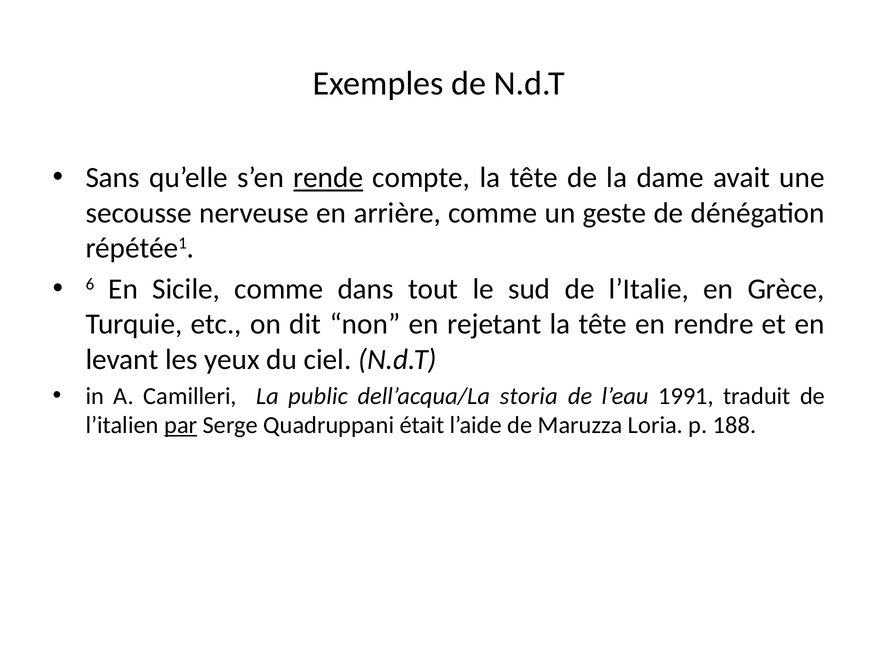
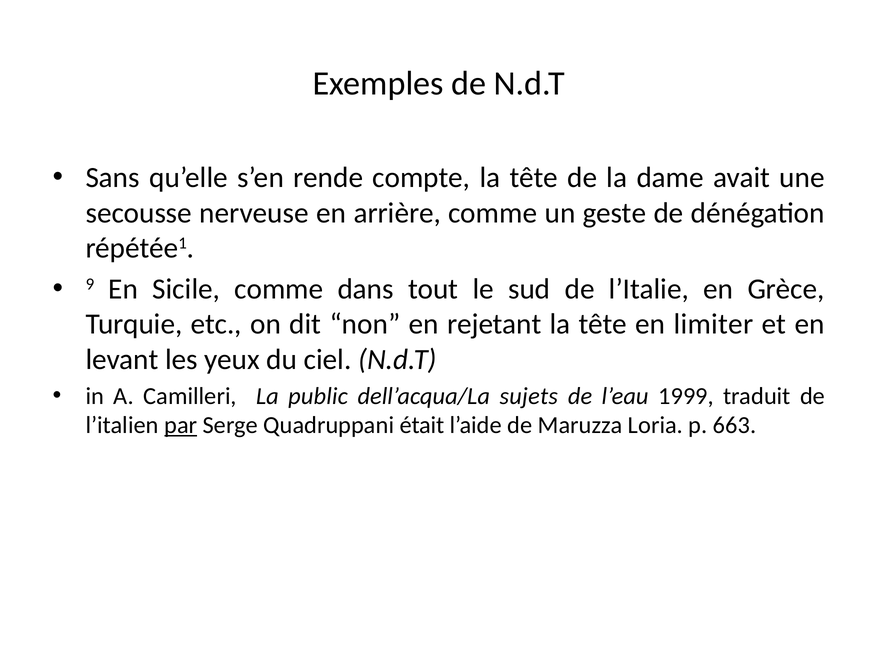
rende underline: present -> none
6: 6 -> 9
rendre: rendre -> limiter
storia: storia -> sujets
1991: 1991 -> 1999
188: 188 -> 663
